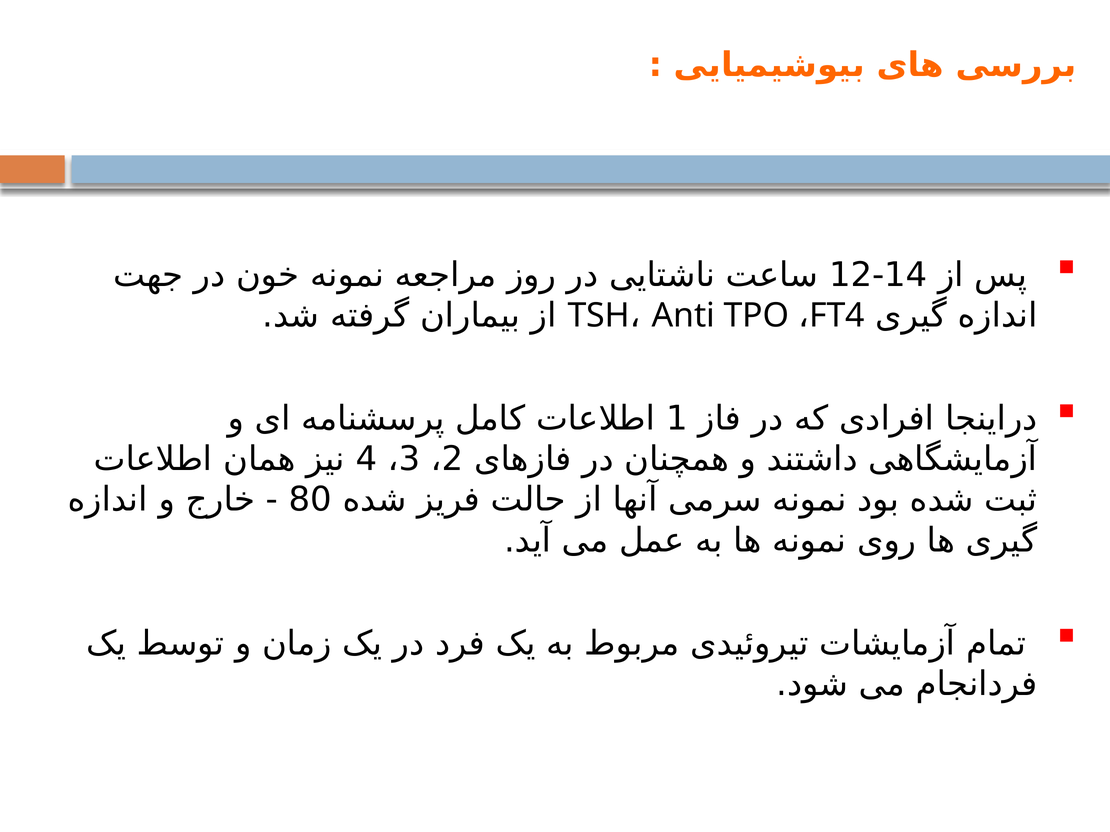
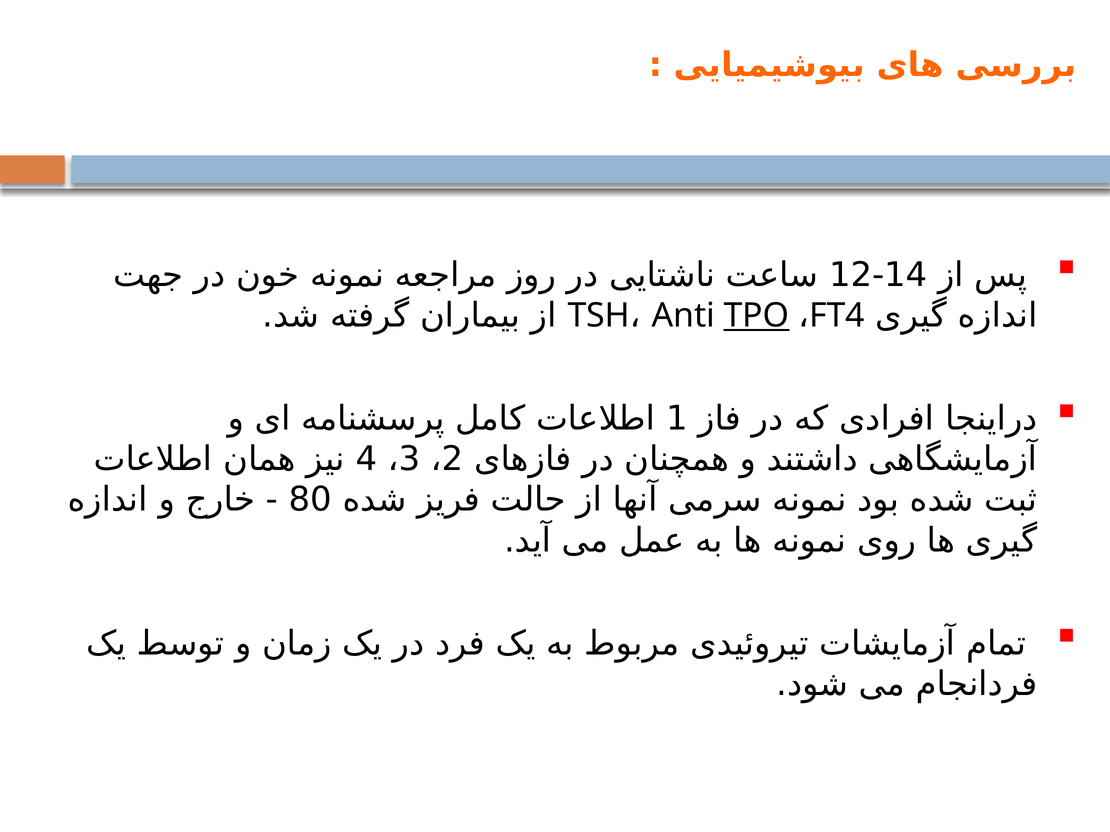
TPO underline: none -> present
